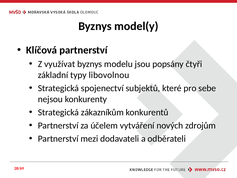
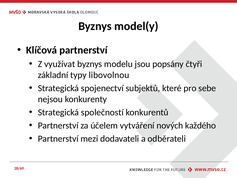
zákazníkům: zákazníkům -> společností
zdrojům: zdrojům -> každého
